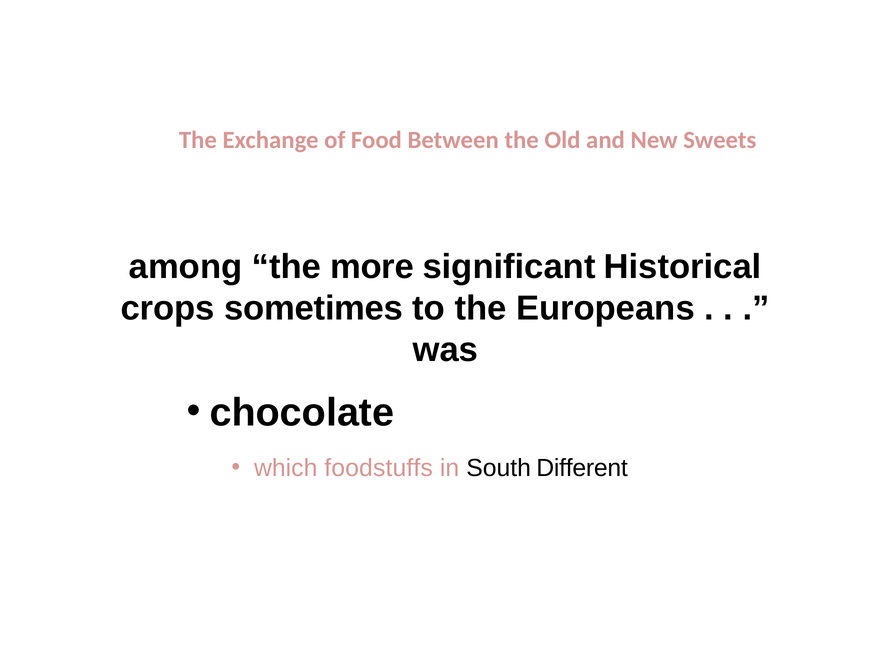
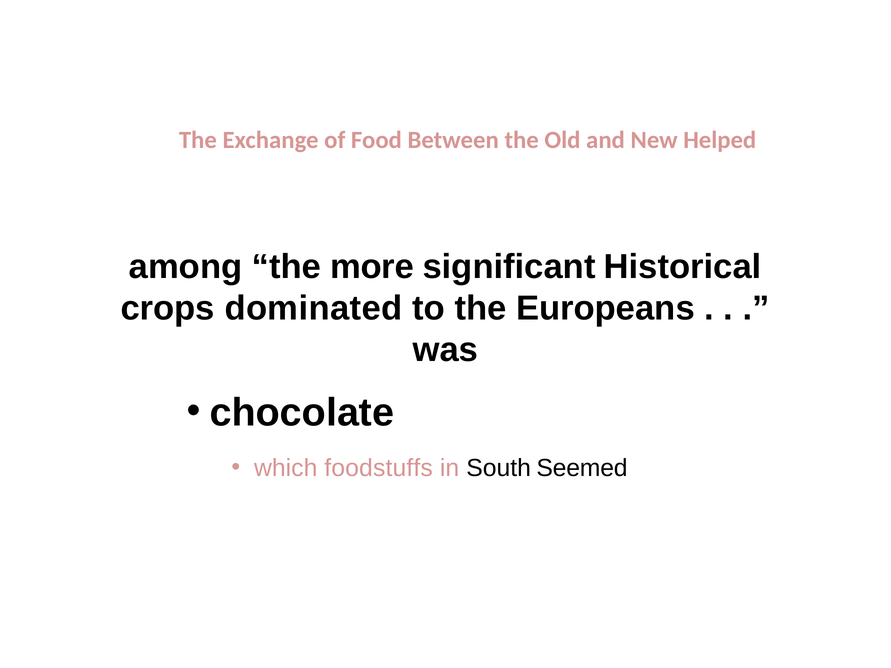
Sweets: Sweets -> Helped
sometimes: sometimes -> dominated
Different: Different -> Seemed
